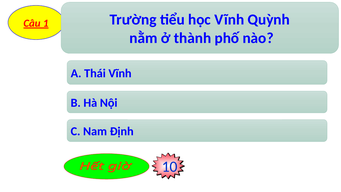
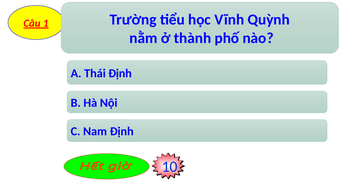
Thái Vĩnh: Vĩnh -> Định
